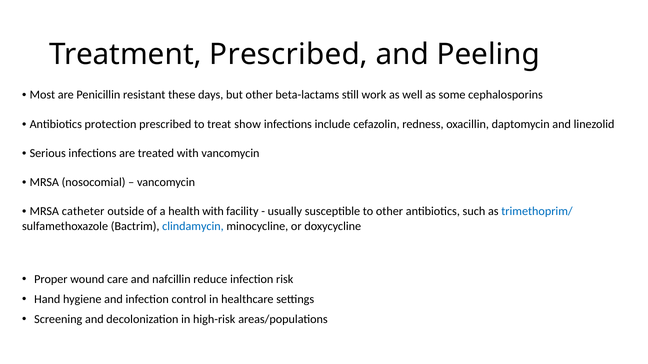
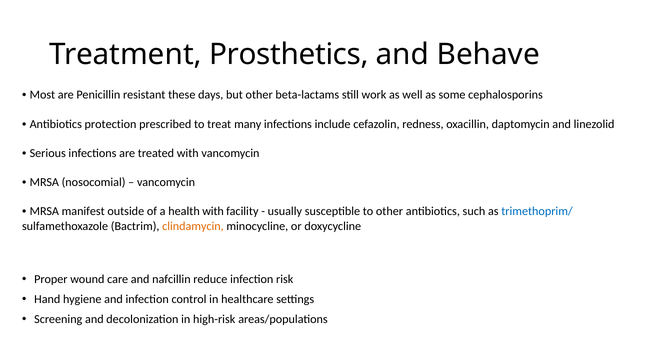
Treatment Prescribed: Prescribed -> Prosthetics
Peeling: Peeling -> Behave
show: show -> many
catheter: catheter -> manifest
clindamycin colour: blue -> orange
